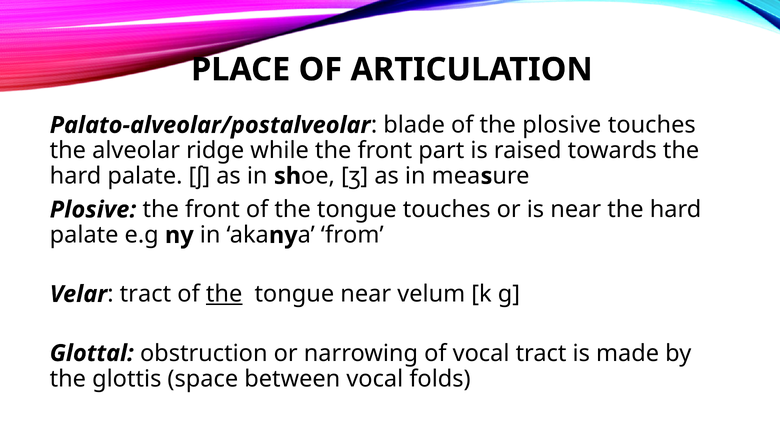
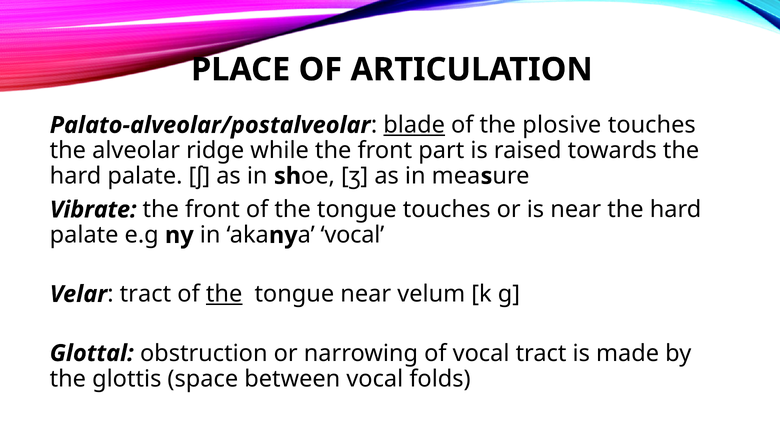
blade underline: none -> present
Plosive at (93, 210): Plosive -> Vibrate
from at (352, 235): from -> vocal
